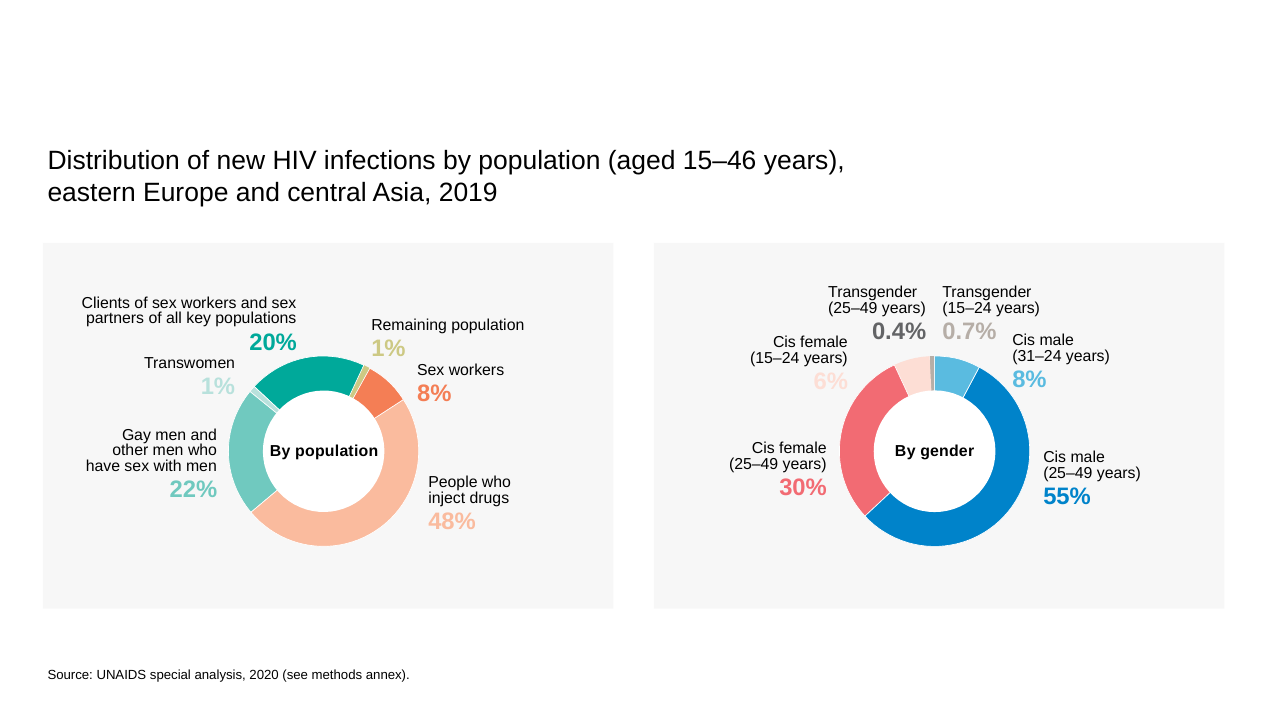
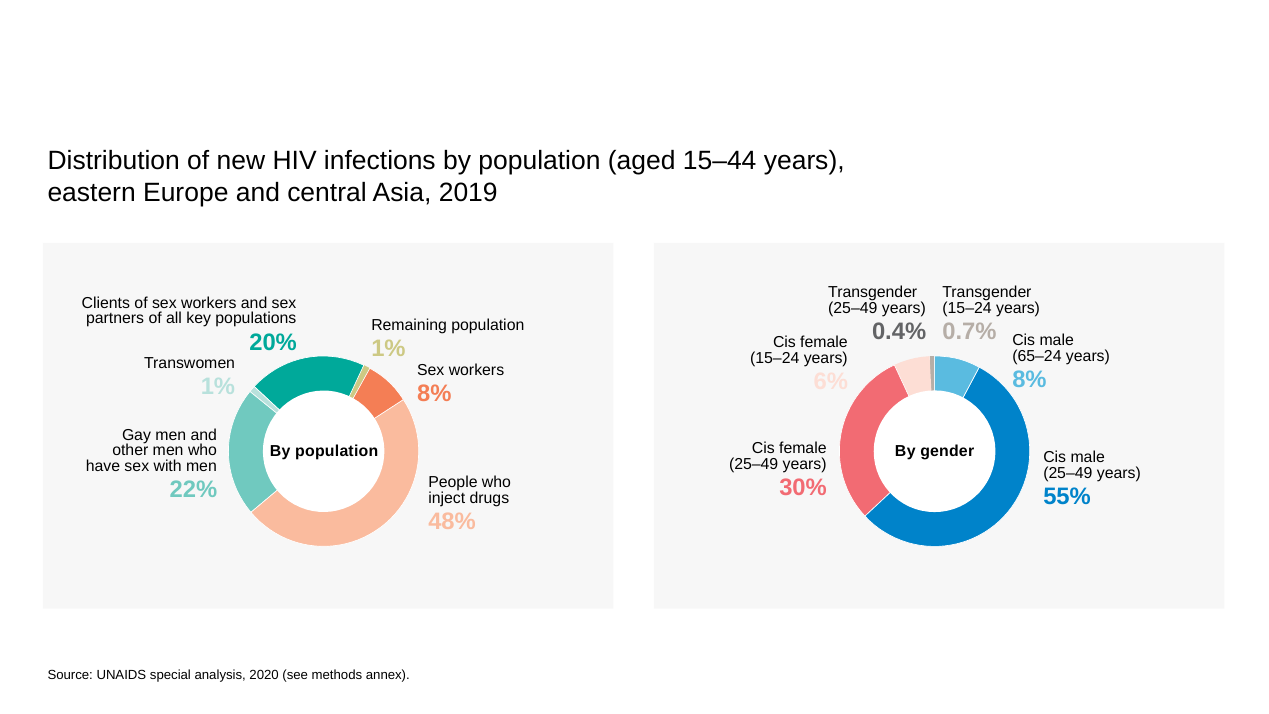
15–46: 15–46 -> 15–44
31–24: 31–24 -> 65–24
